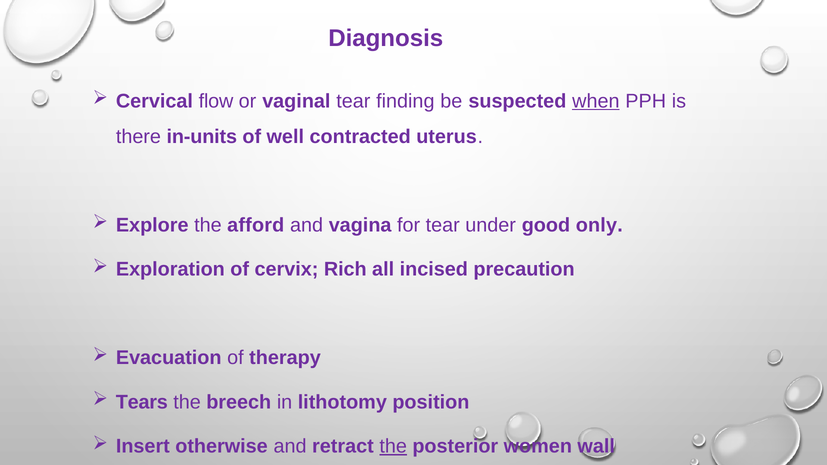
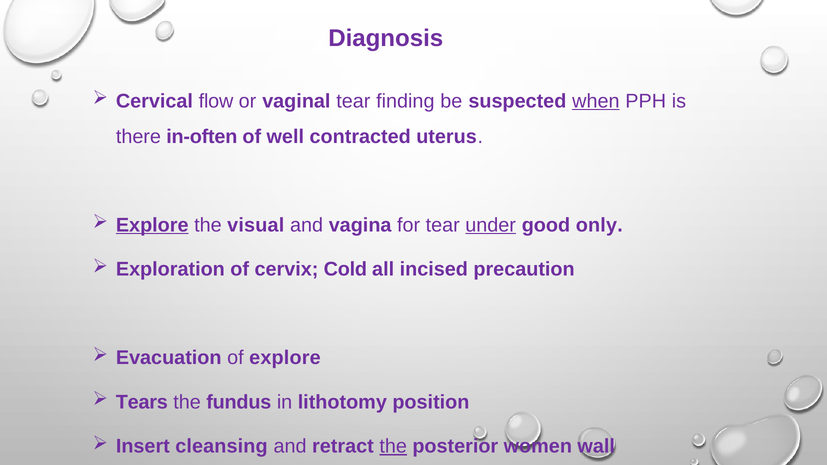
in-units: in-units -> in-often
Explore at (152, 225) underline: none -> present
afford: afford -> visual
under underline: none -> present
Rich: Rich -> Cold
of therapy: therapy -> explore
breech: breech -> fundus
otherwise: otherwise -> cleansing
